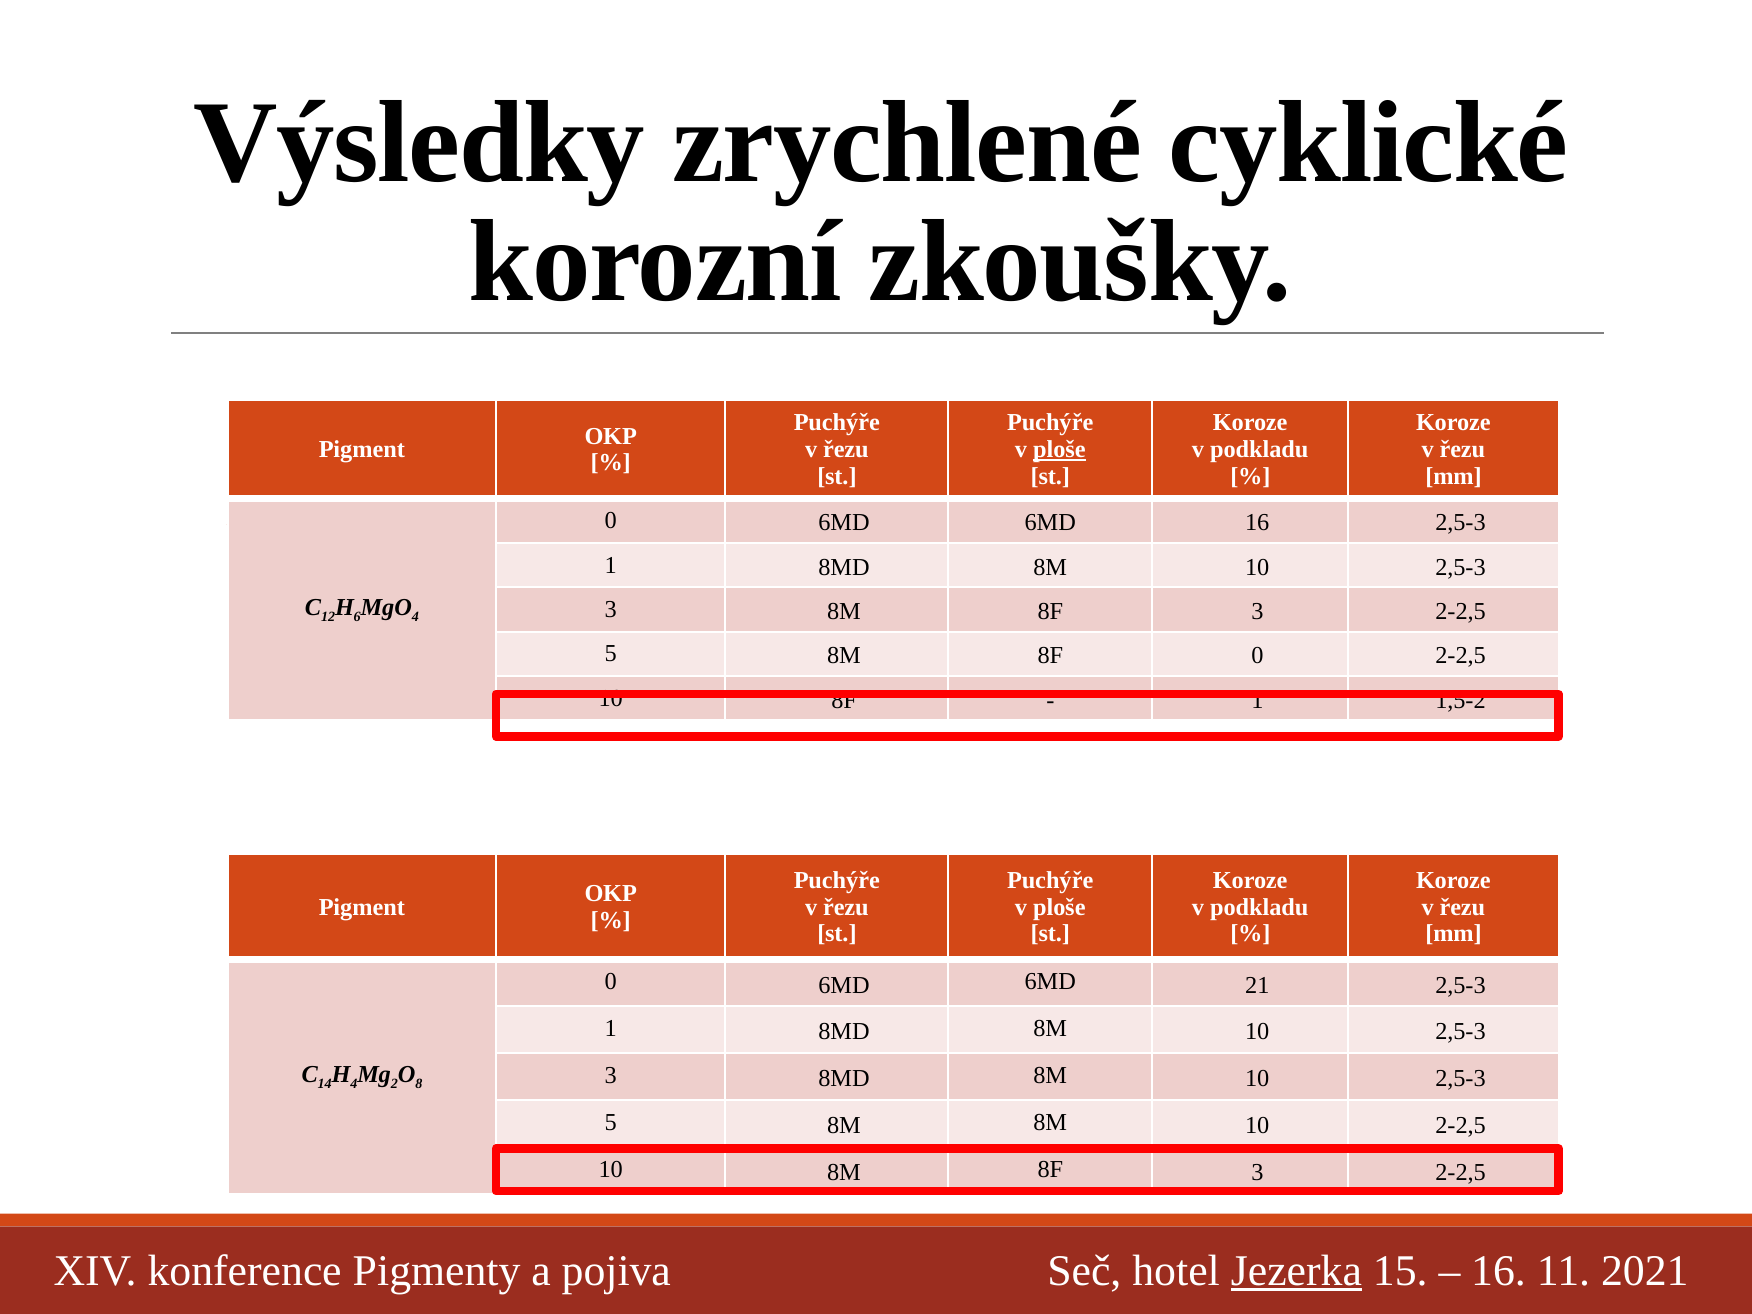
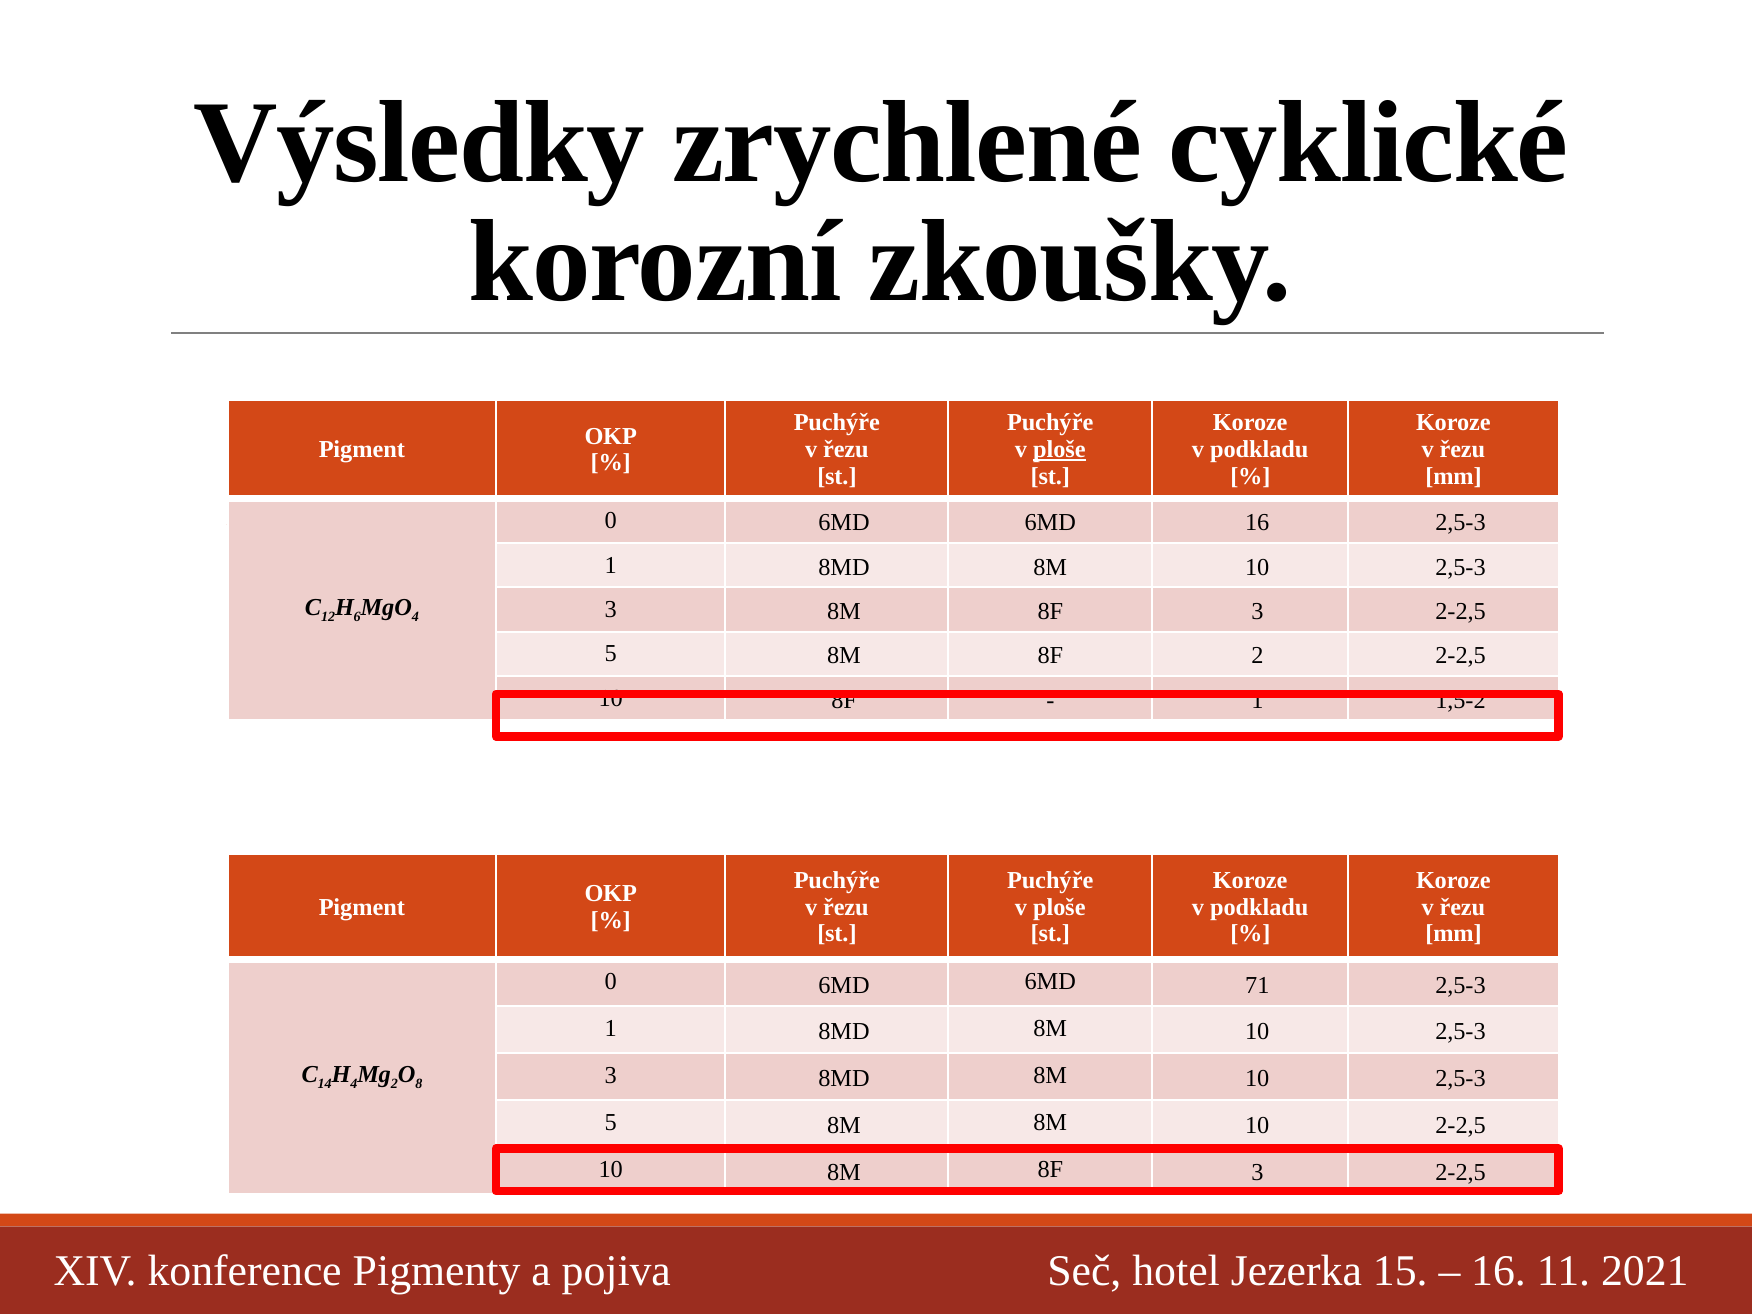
8F 0: 0 -> 2
21: 21 -> 71
Jezerka underline: present -> none
